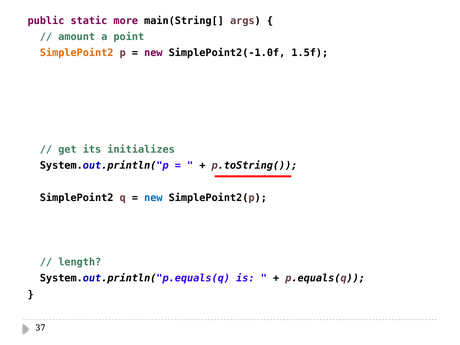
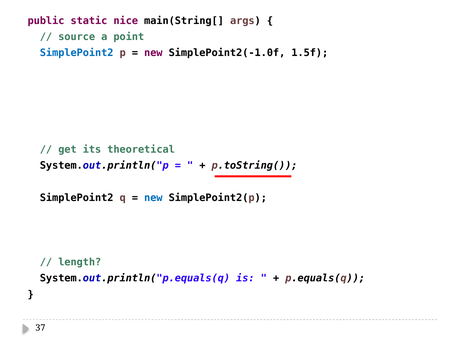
more: more -> nice
amount: amount -> source
SimplePoint2 at (77, 53) colour: orange -> blue
initializes: initializes -> theoretical
